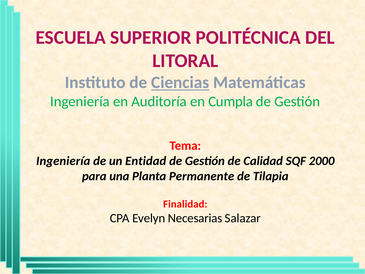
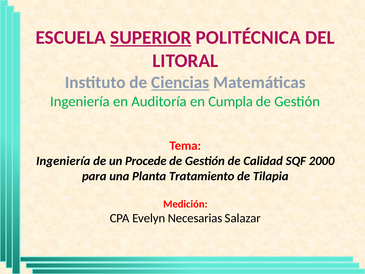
SUPERIOR underline: none -> present
Entidad: Entidad -> Procede
Permanente: Permanente -> Tratamiento
Finalidad: Finalidad -> Medición
